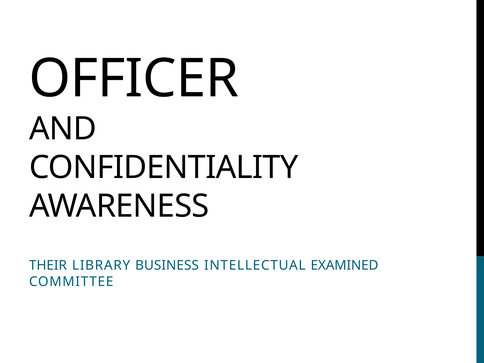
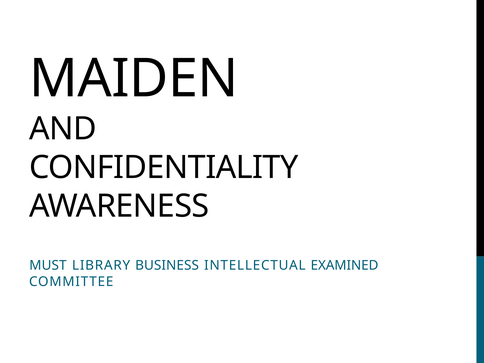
OFFICER: OFFICER -> MAIDEN
THEIR: THEIR -> MUST
